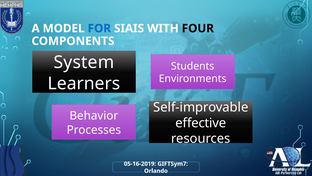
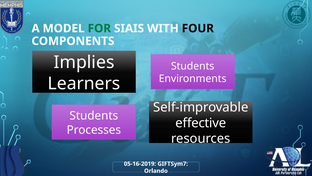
FOR colour: blue -> green
System: System -> Implies
Behavior at (94, 116): Behavior -> Students
